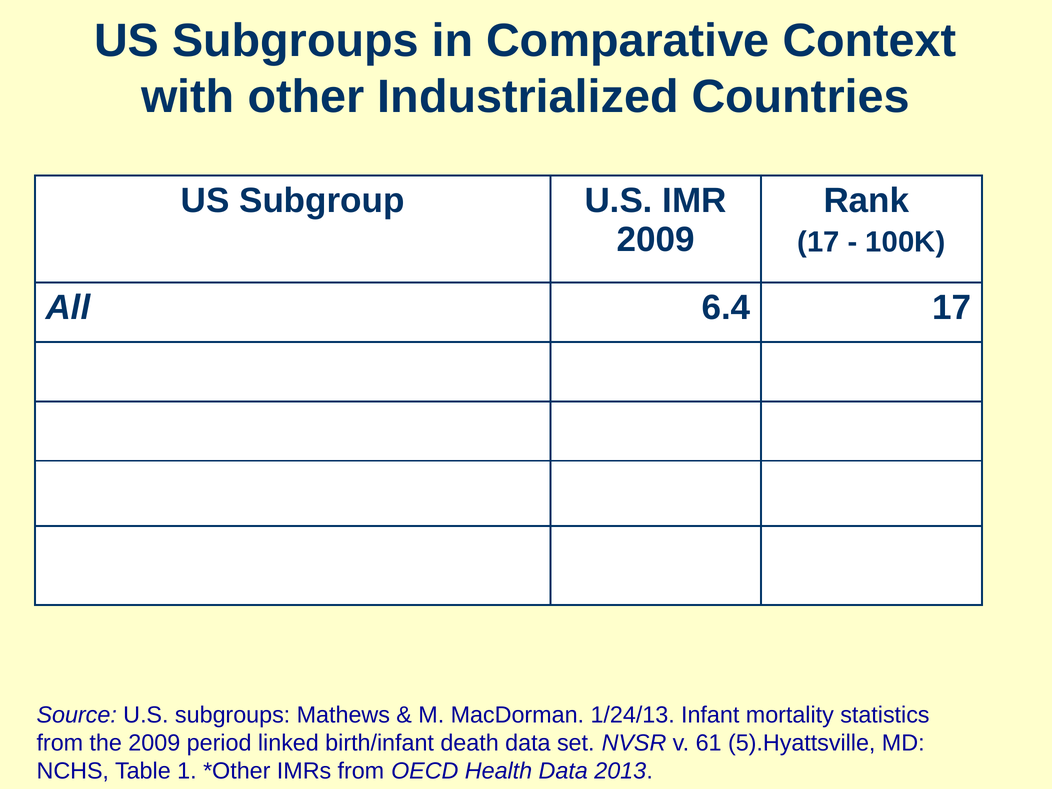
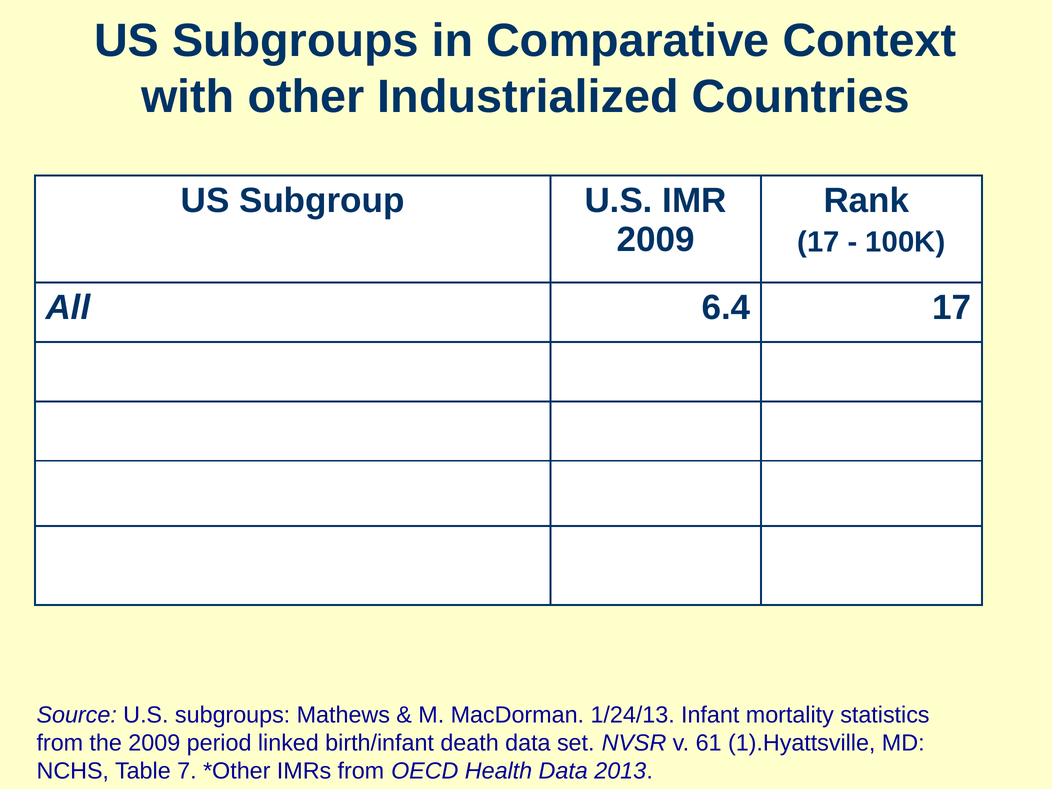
5).Hyattsville: 5).Hyattsville -> 1).Hyattsville
1: 1 -> 7
